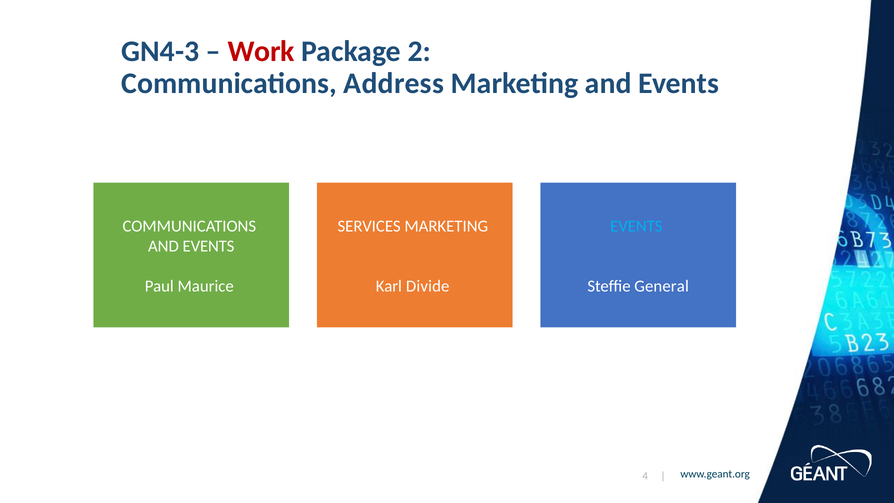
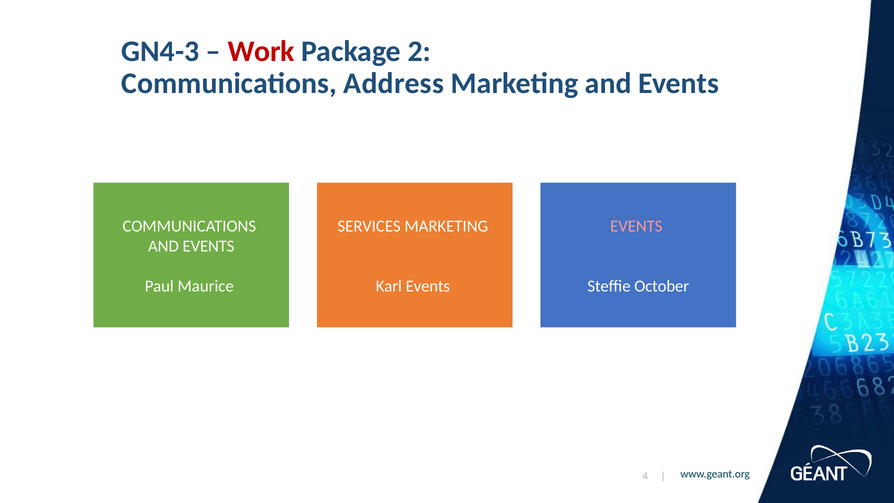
EVENTS at (636, 226) colour: light blue -> pink
Karl Divide: Divide -> Events
General: General -> October
